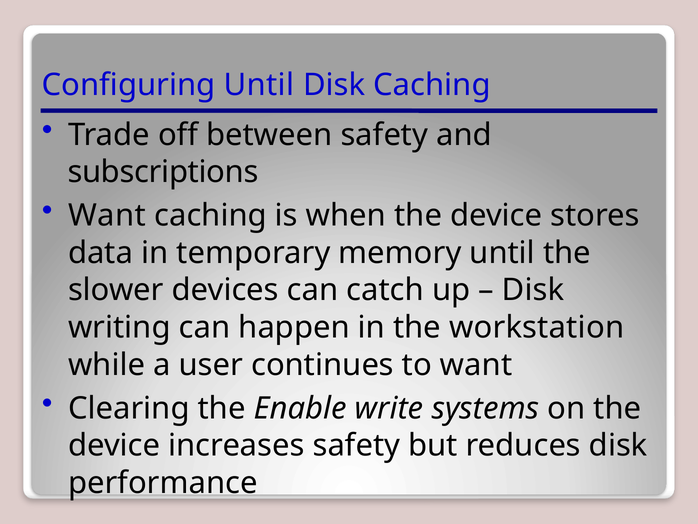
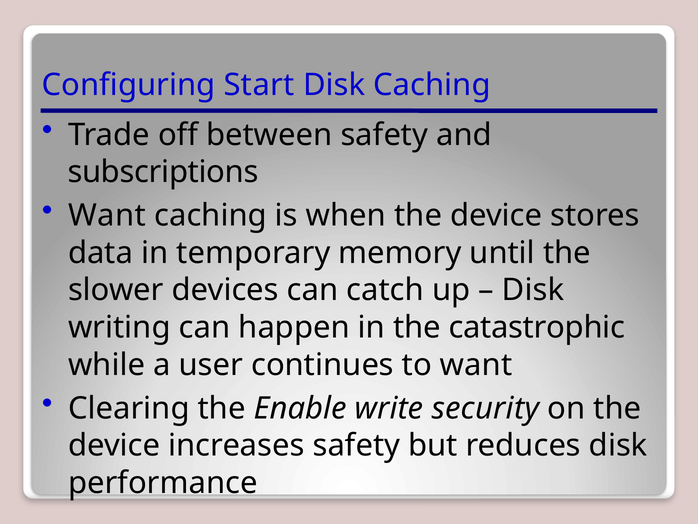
Configuring Until: Until -> Start
workstation: workstation -> catastrophic
systems: systems -> security
